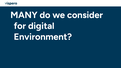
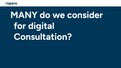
Environment: Environment -> Consultation
